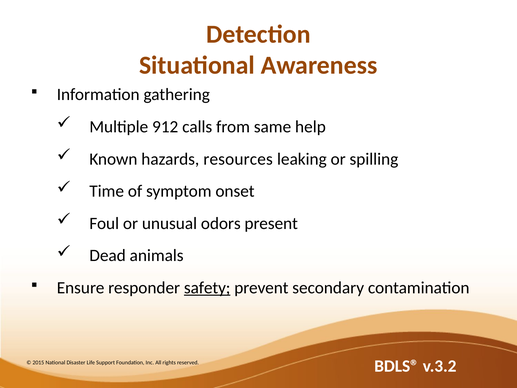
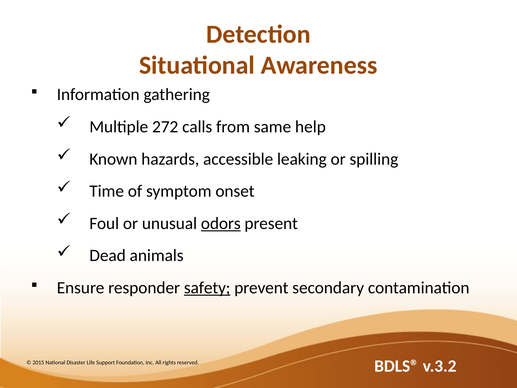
912: 912 -> 272
resources: resources -> accessible
odors underline: none -> present
